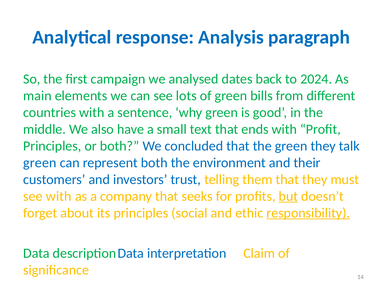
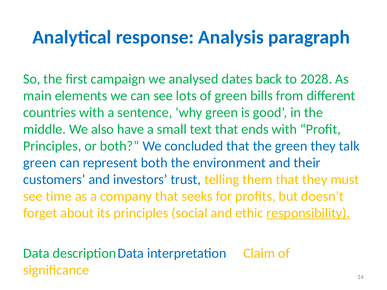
2024: 2024 -> 2028
see with: with -> time
but underline: present -> none
